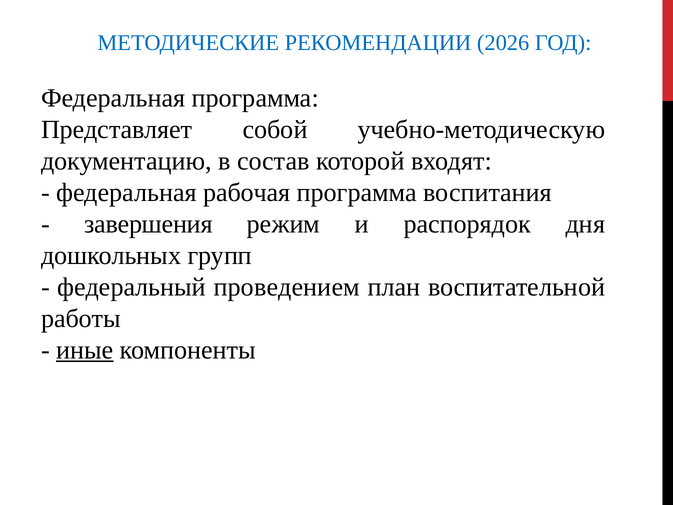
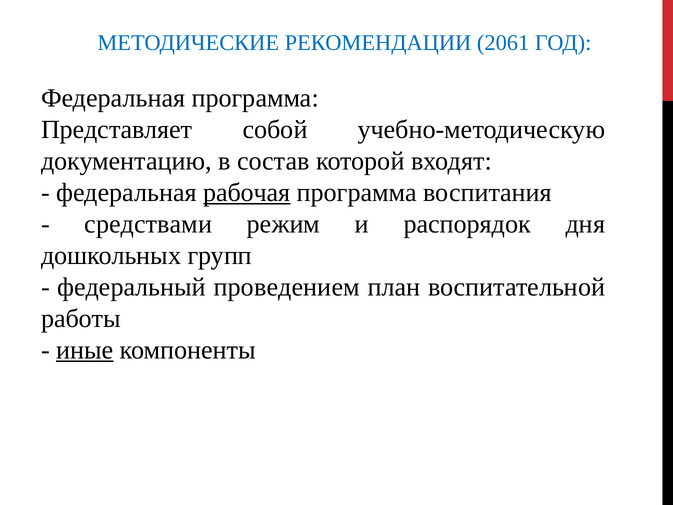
2026: 2026 -> 2061
рабочая underline: none -> present
завершения: завершения -> средствами
